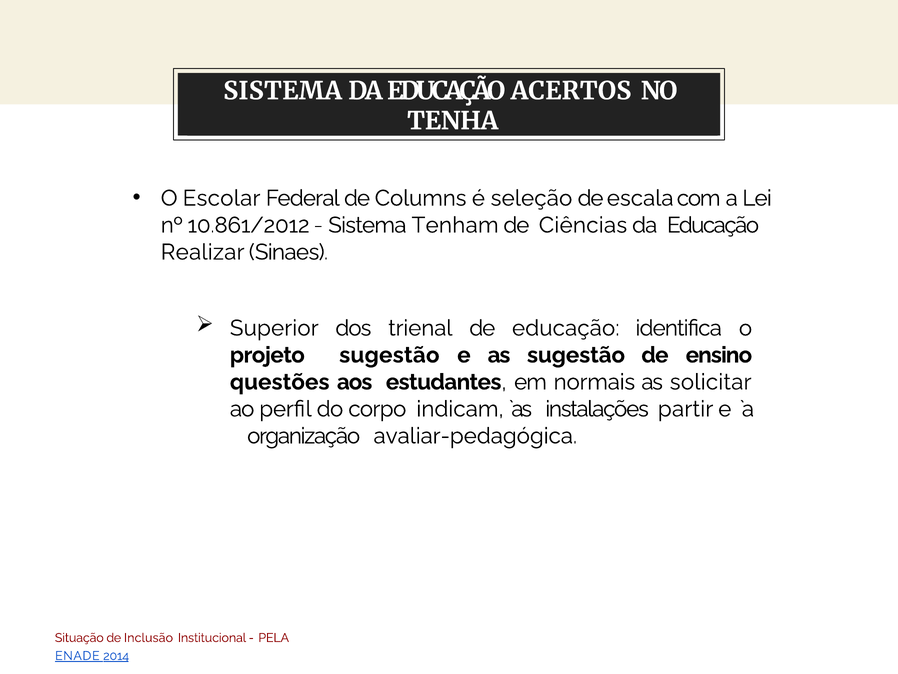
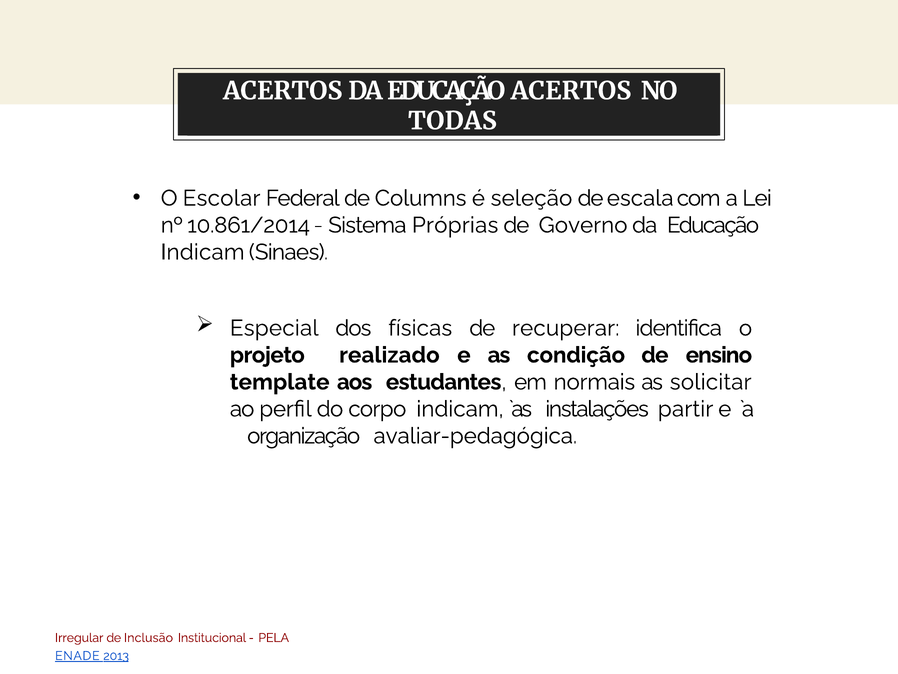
SISTEMA at (283, 91): SISTEMA -> ACERTOS
TENHA: TENHA -> TODAS
10.861/2012: 10.861/2012 -> 10.861/2014
Tenham: Tenham -> Próprias
Ciências: Ciências -> Governo
Realizar at (203, 252): Realizar -> Indicam
Superior: Superior -> Especial
trienal: trienal -> físicas
de educação: educação -> recuperar
projeto sugestão: sugestão -> realizado
as sugestão: sugestão -> condição
questões at (280, 382): questões -> template
Situação: Situação -> Irregular
2014: 2014 -> 2013
